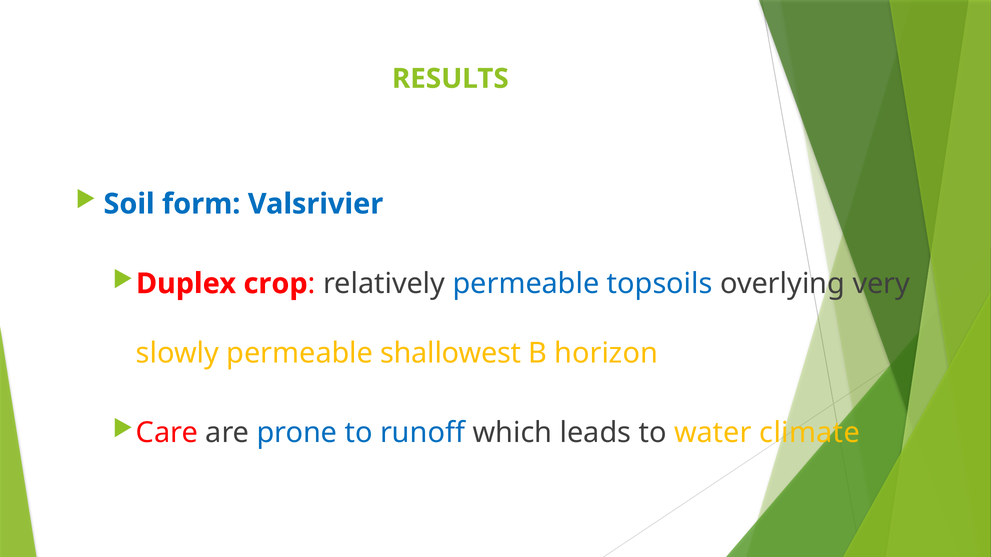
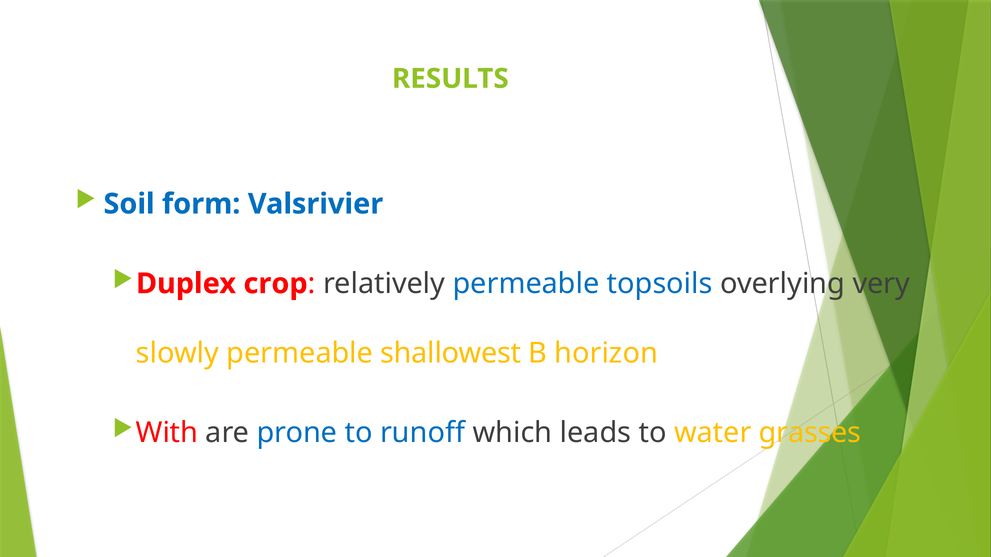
Care: Care -> With
climate: climate -> grasses
